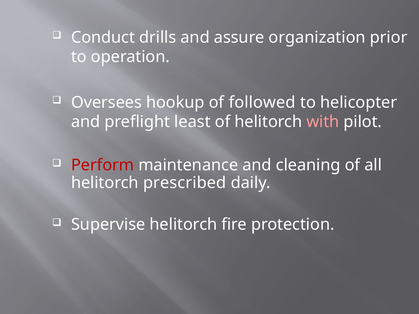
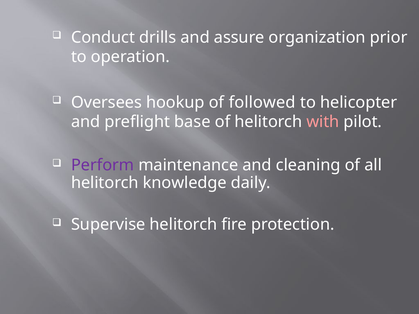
least: least -> base
Perform colour: red -> purple
prescribed: prescribed -> knowledge
